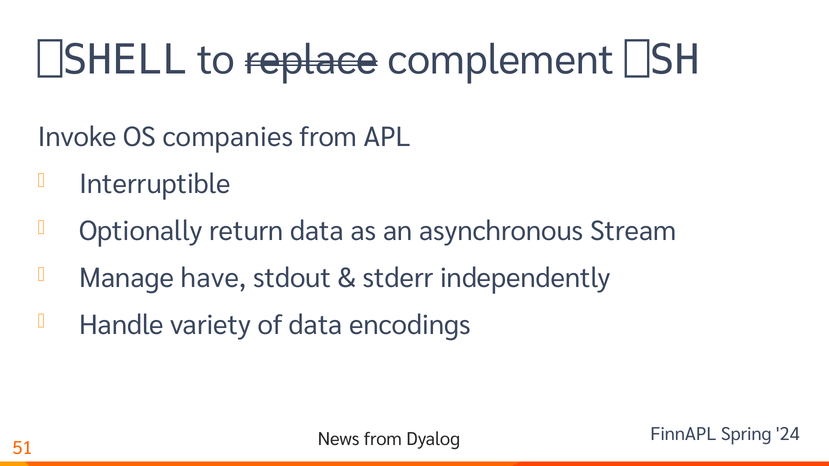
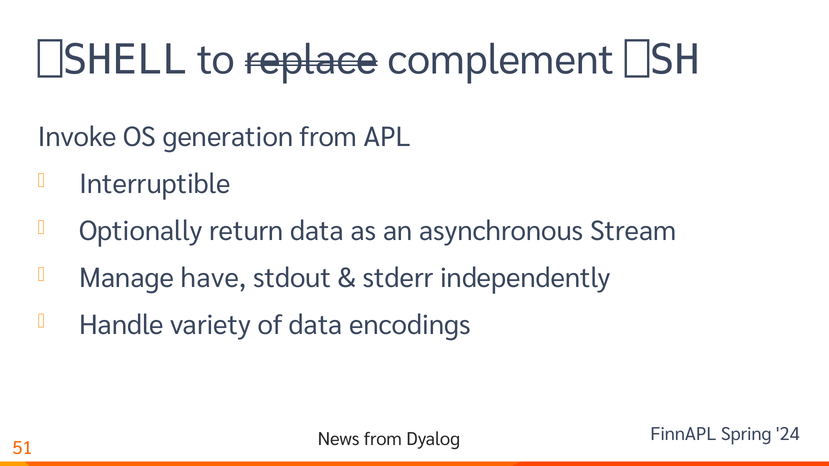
companies: companies -> generation
